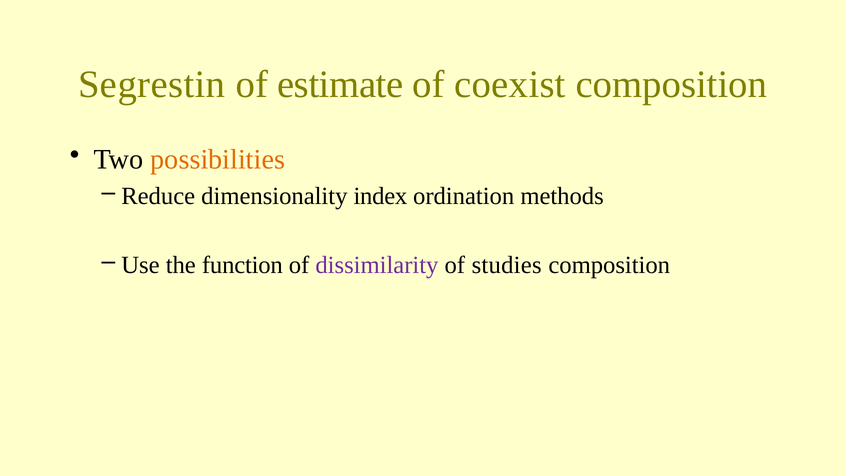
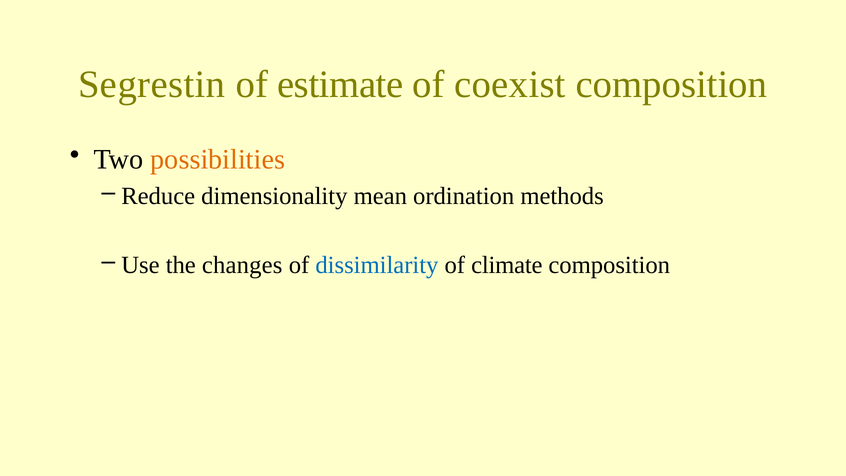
index: index -> mean
function: function -> changes
dissimilarity colour: purple -> blue
studies: studies -> climate
